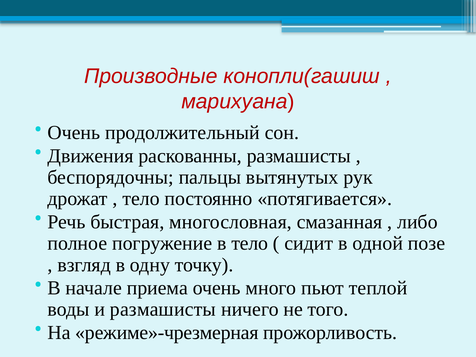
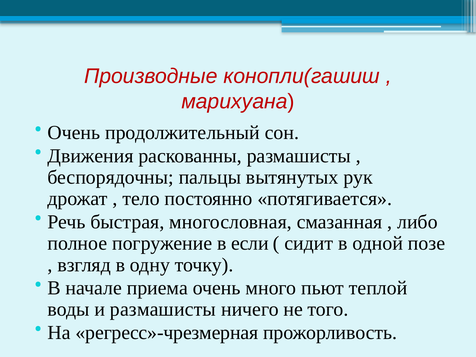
в тело: тело -> если
режиме»-чрезмерная: режиме»-чрезмерная -> регресс»-чрезмерная
